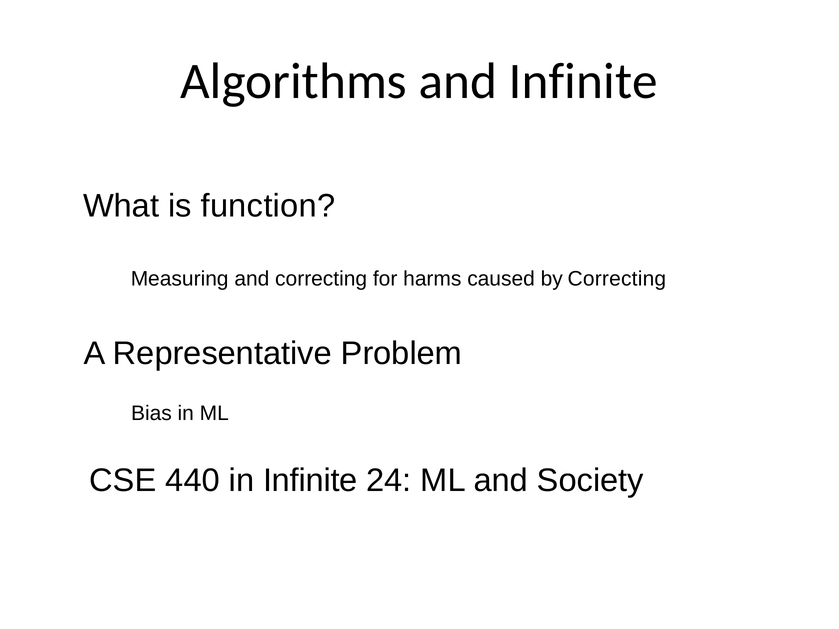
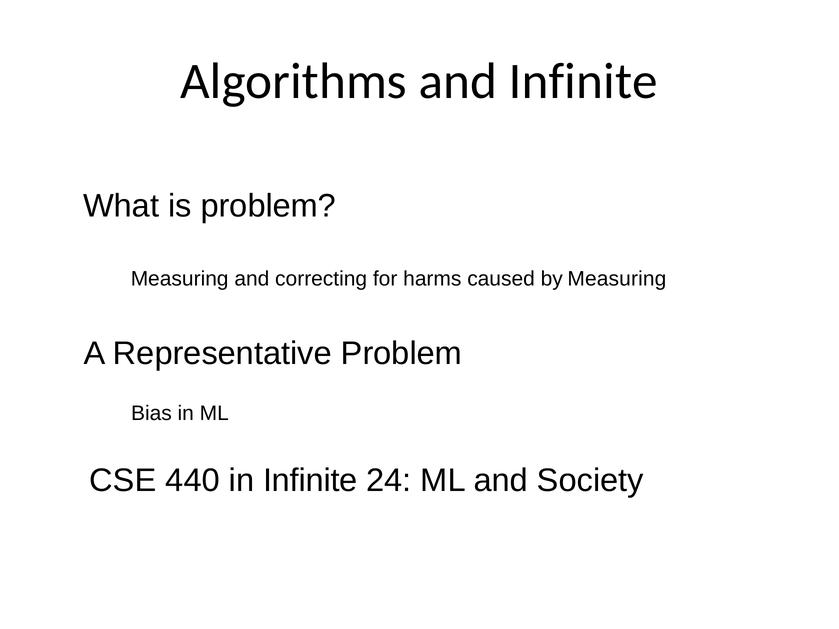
is function: function -> problem
by Correcting: Correcting -> Measuring
